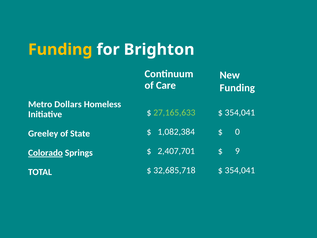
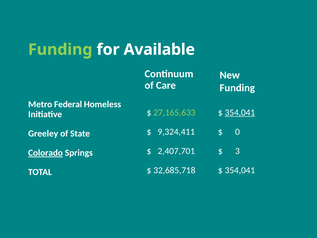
Funding at (60, 50) colour: yellow -> light green
Brighton: Brighton -> Available
Dollars: Dollars -> Federal
354,041 at (240, 112) underline: none -> present
1,082,384: 1,082,384 -> 9,324,411
9: 9 -> 3
